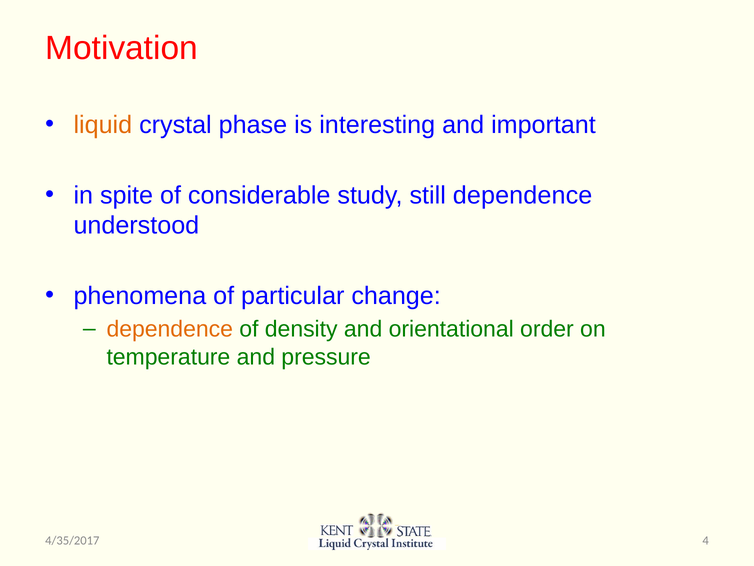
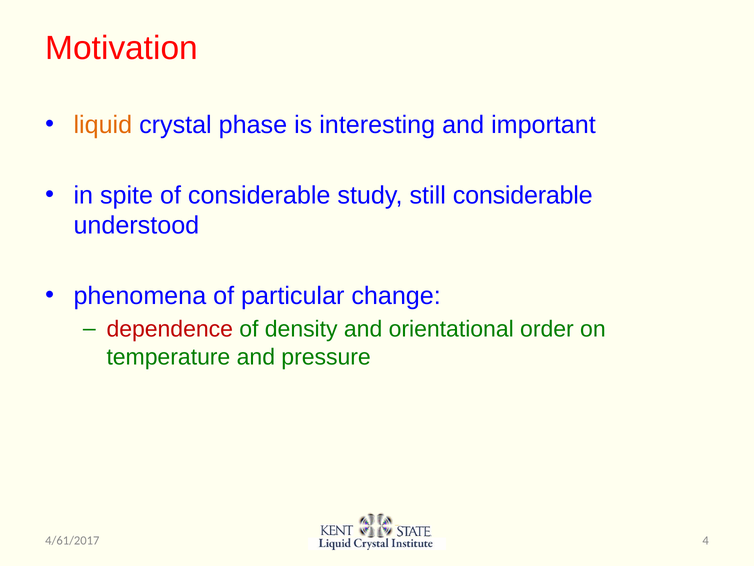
still dependence: dependence -> considerable
dependence at (170, 329) colour: orange -> red
4/35/2017: 4/35/2017 -> 4/61/2017
